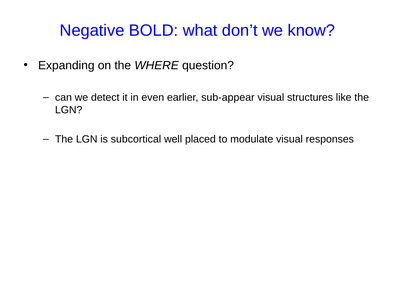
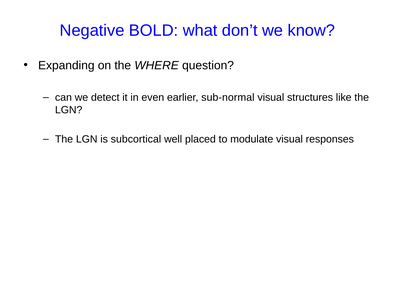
sub-appear: sub-appear -> sub-normal
